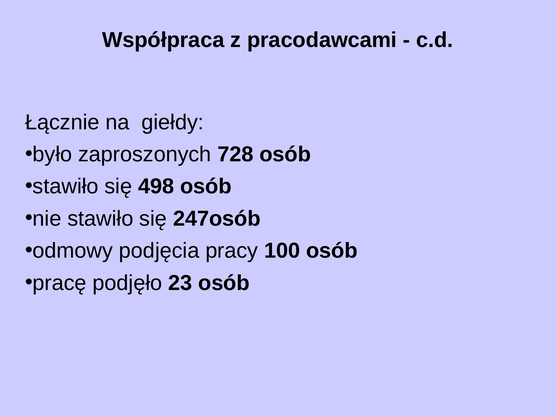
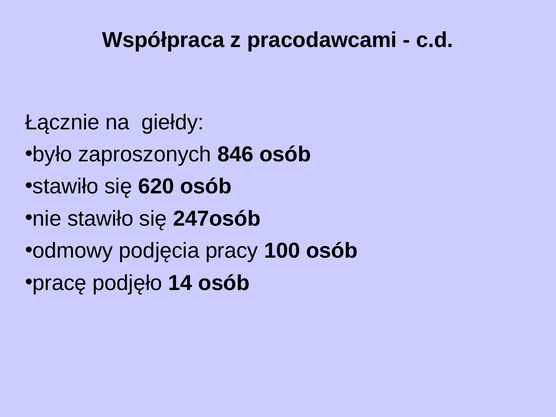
728: 728 -> 846
498: 498 -> 620
23: 23 -> 14
